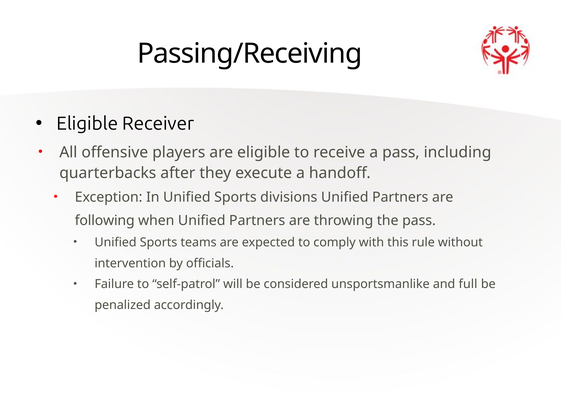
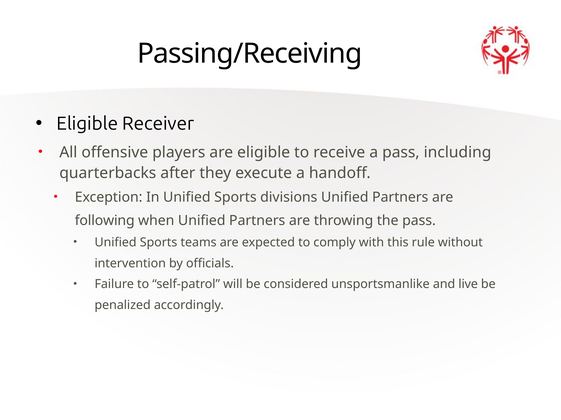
full: full -> live
